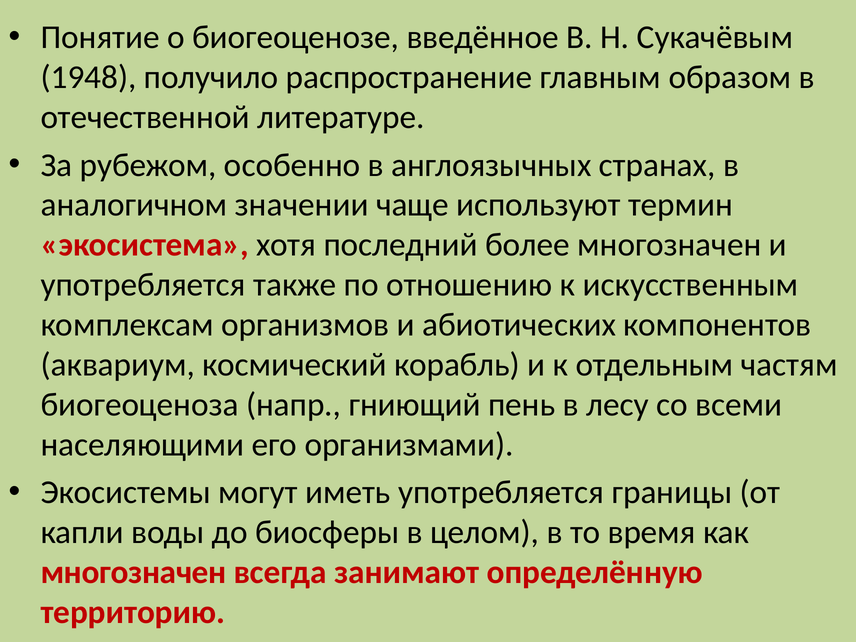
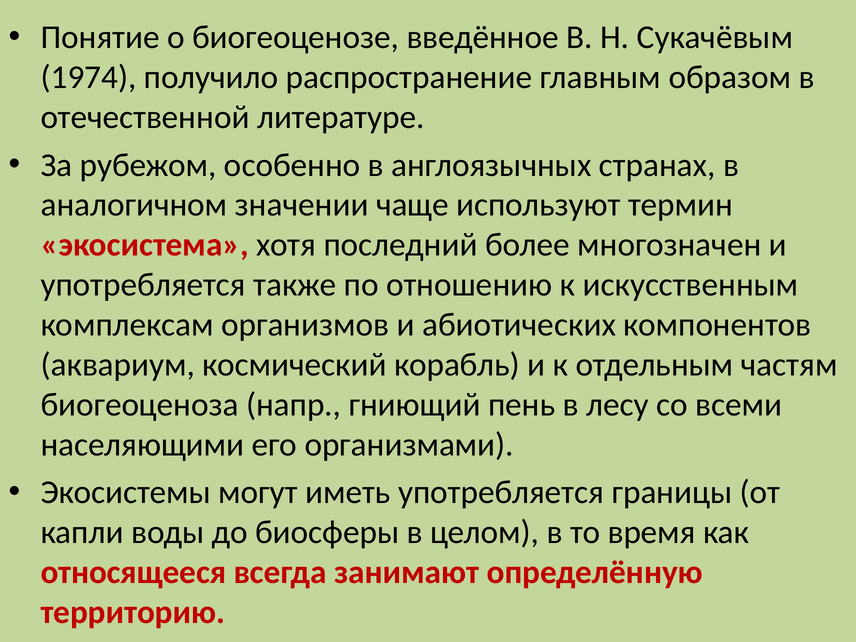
1948: 1948 -> 1974
многозначен at (134, 572): многозначен -> относящееся
